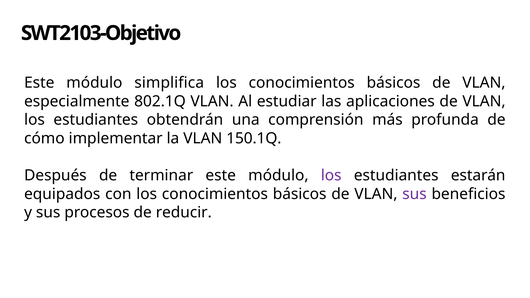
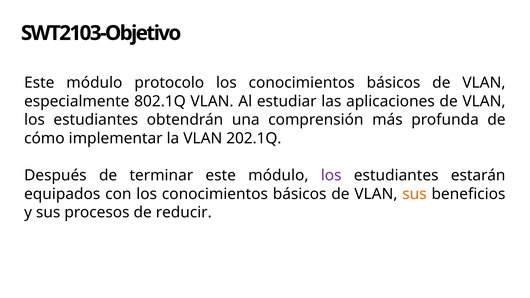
simplifica: simplifica -> protocolo
150.1Q: 150.1Q -> 202.1Q
sus at (414, 194) colour: purple -> orange
